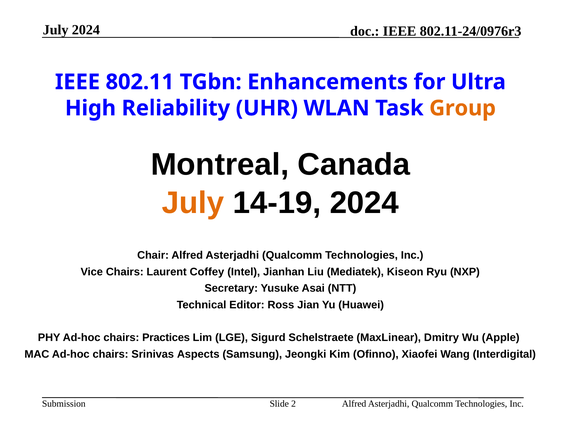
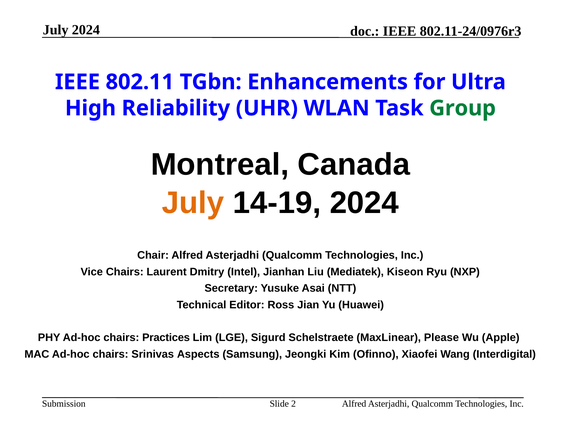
Group colour: orange -> green
Coffey: Coffey -> Dmitry
Dmitry: Dmitry -> Please
